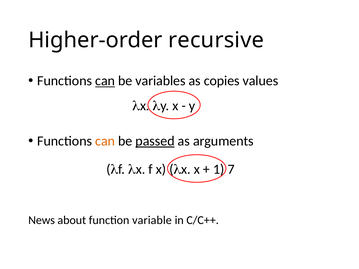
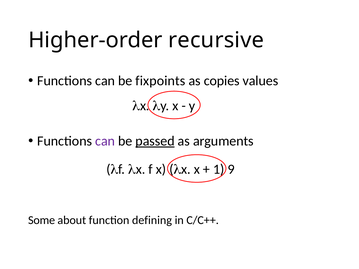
can at (105, 81) underline: present -> none
variables: variables -> fixpoints
can at (105, 141) colour: orange -> purple
7: 7 -> 9
News: News -> Some
variable: variable -> defining
